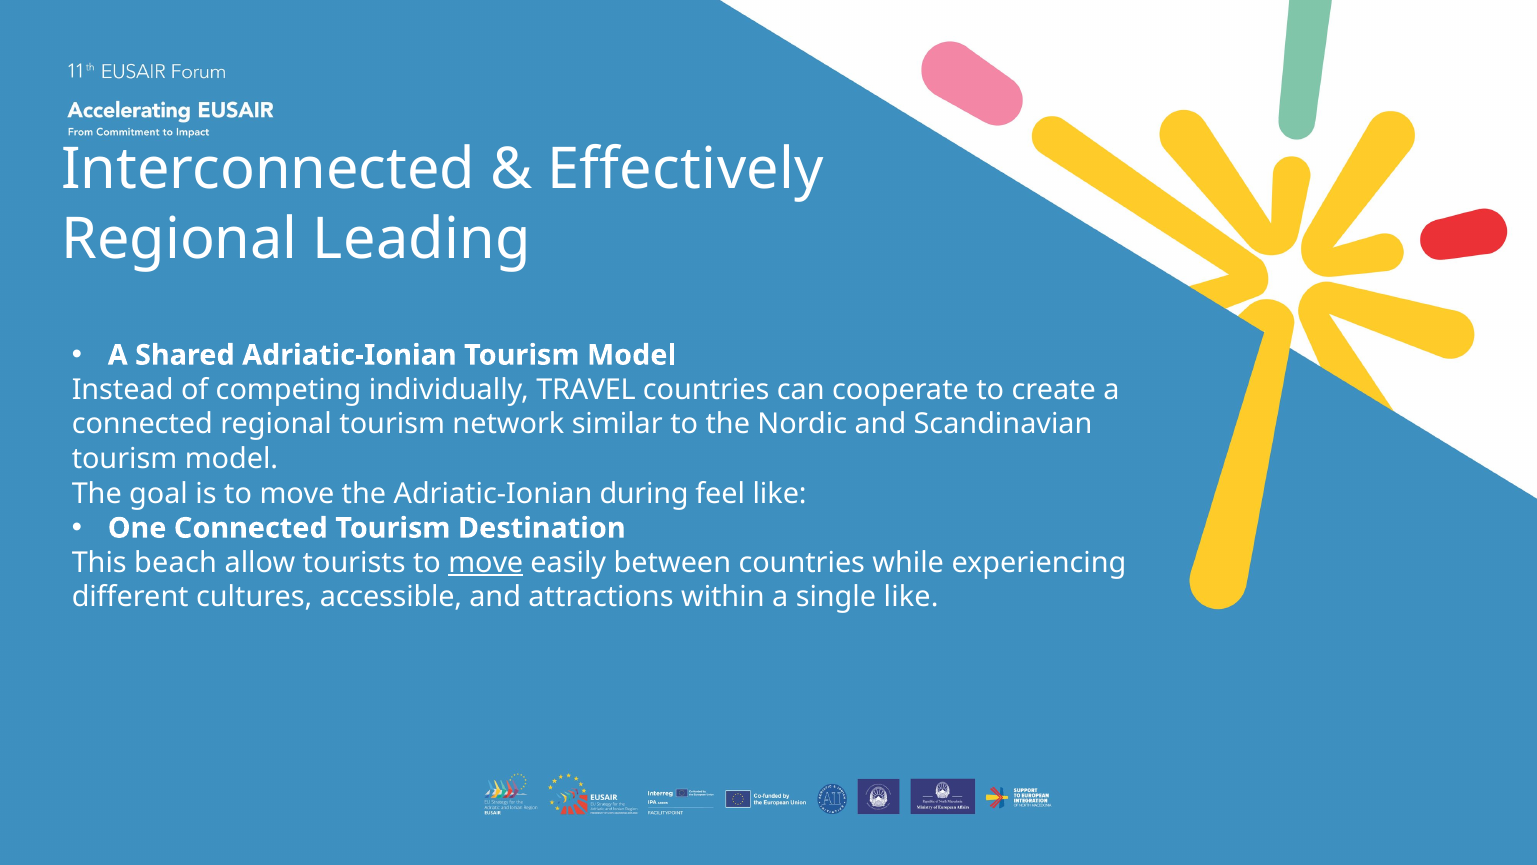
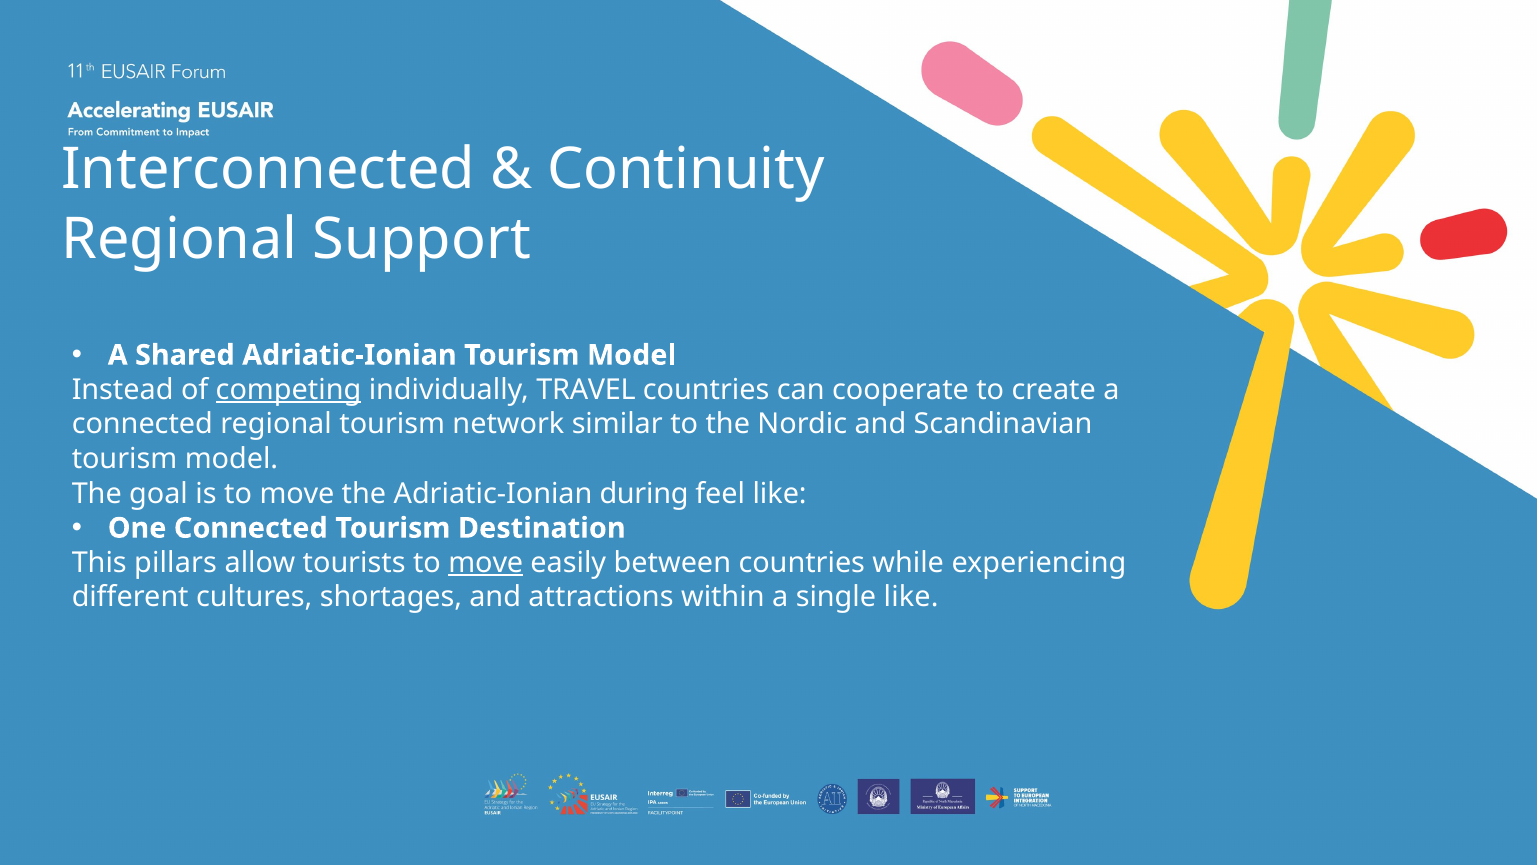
Effectively: Effectively -> Continuity
Leading: Leading -> Support
competing underline: none -> present
beach: beach -> pillars
accessible: accessible -> shortages
